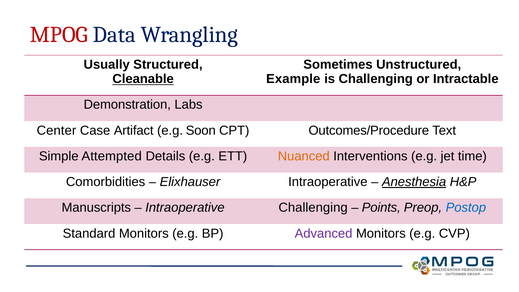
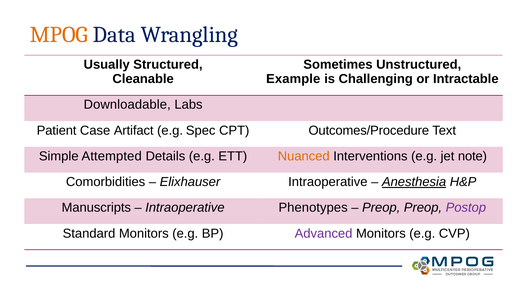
MPOG colour: red -> orange
Cleanable underline: present -> none
Demonstration: Demonstration -> Downloadable
Center: Center -> Patient
Soon: Soon -> Spec
time: time -> note
Intraoperative Challenging: Challenging -> Phenotypes
Points at (381, 208): Points -> Preop
Postop colour: blue -> purple
